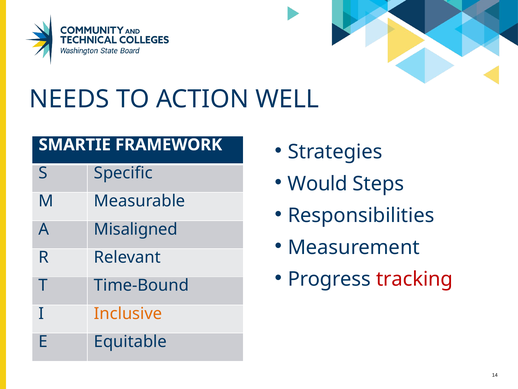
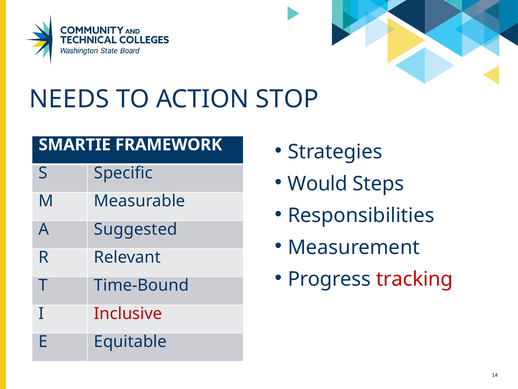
WELL: WELL -> STOP
Misaligned: Misaligned -> Suggested
Inclusive colour: orange -> red
